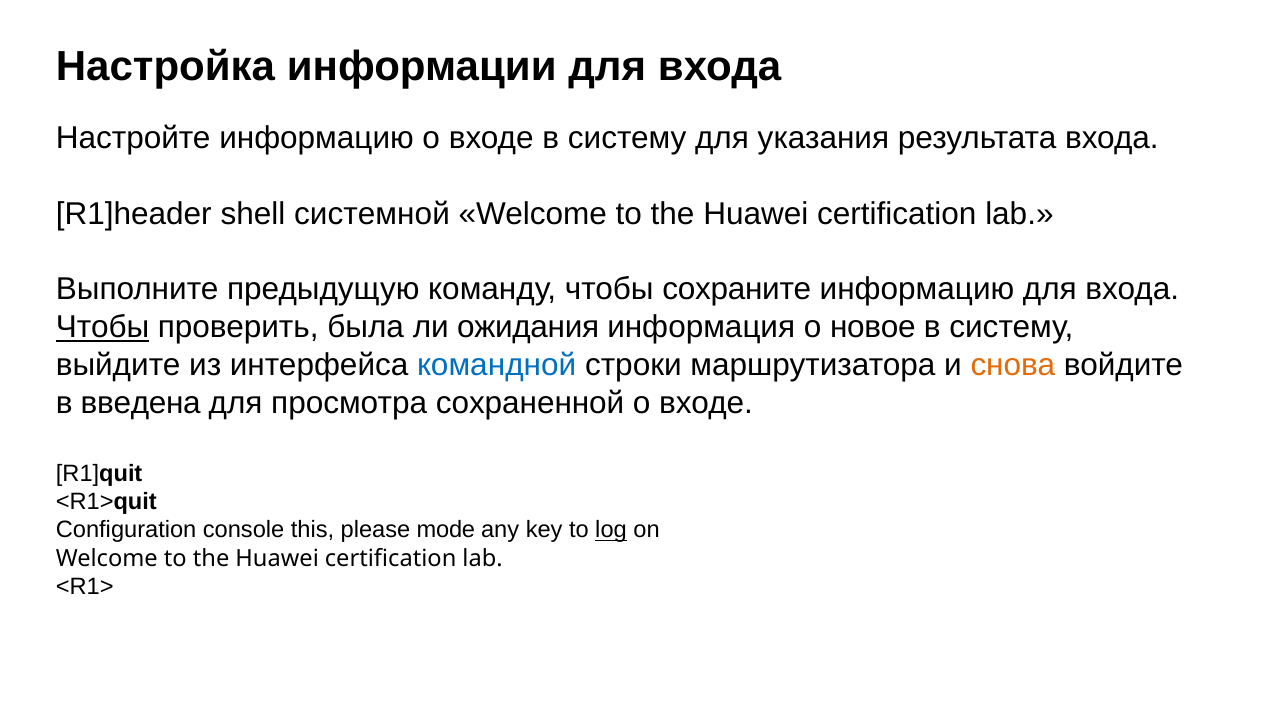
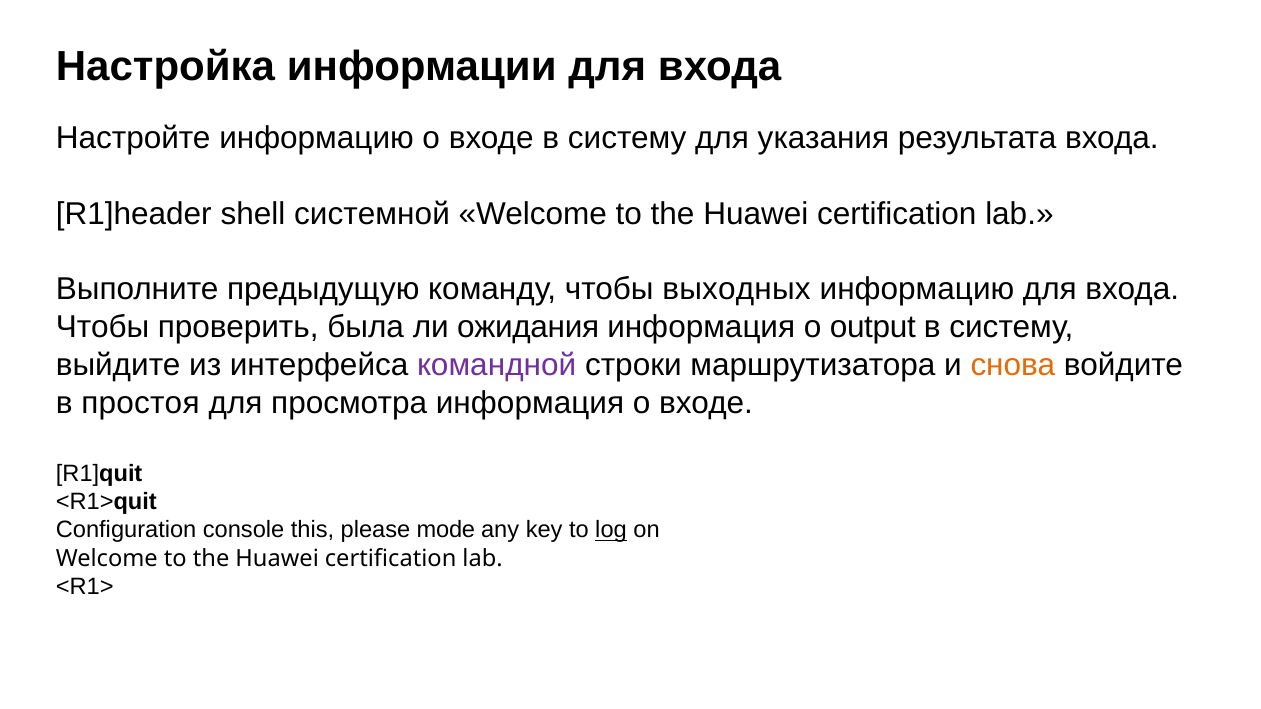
сохраните: сохраните -> выходных
Чтобы at (103, 328) underline: present -> none
новое: новое -> output
командной colour: blue -> purple
введена: введена -> простоя
просмотра сохраненной: сохраненной -> информация
